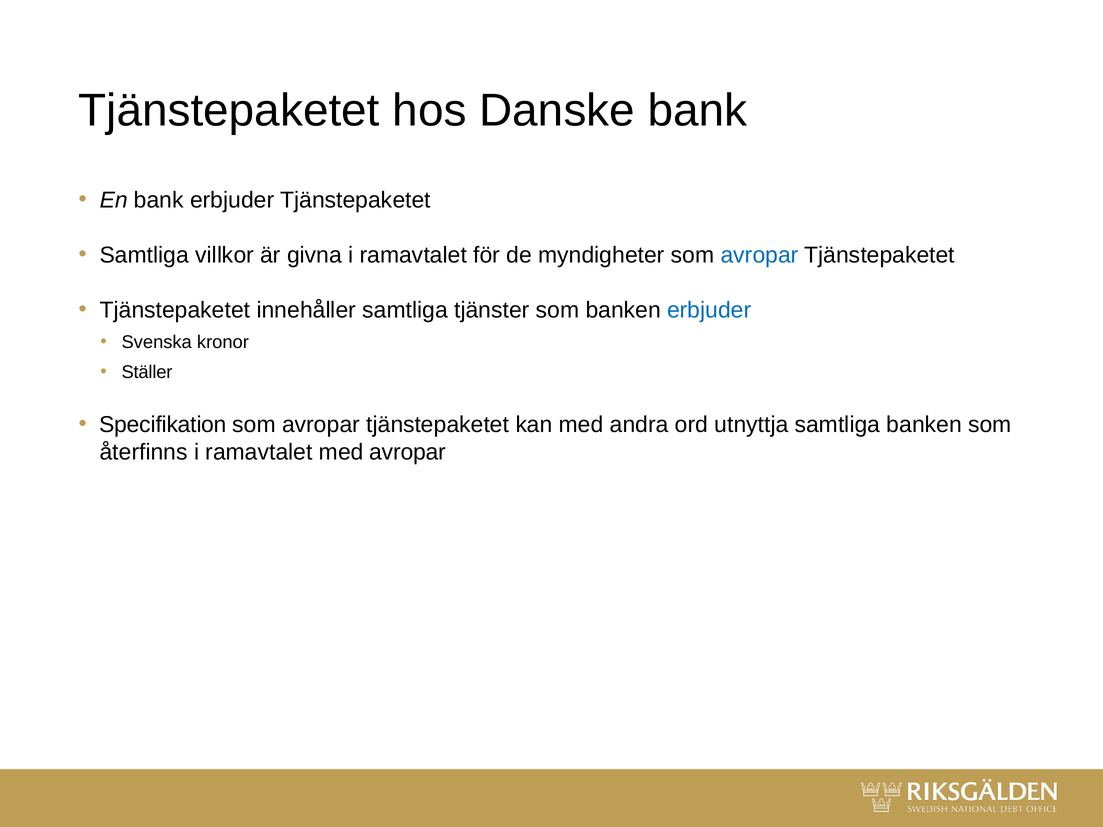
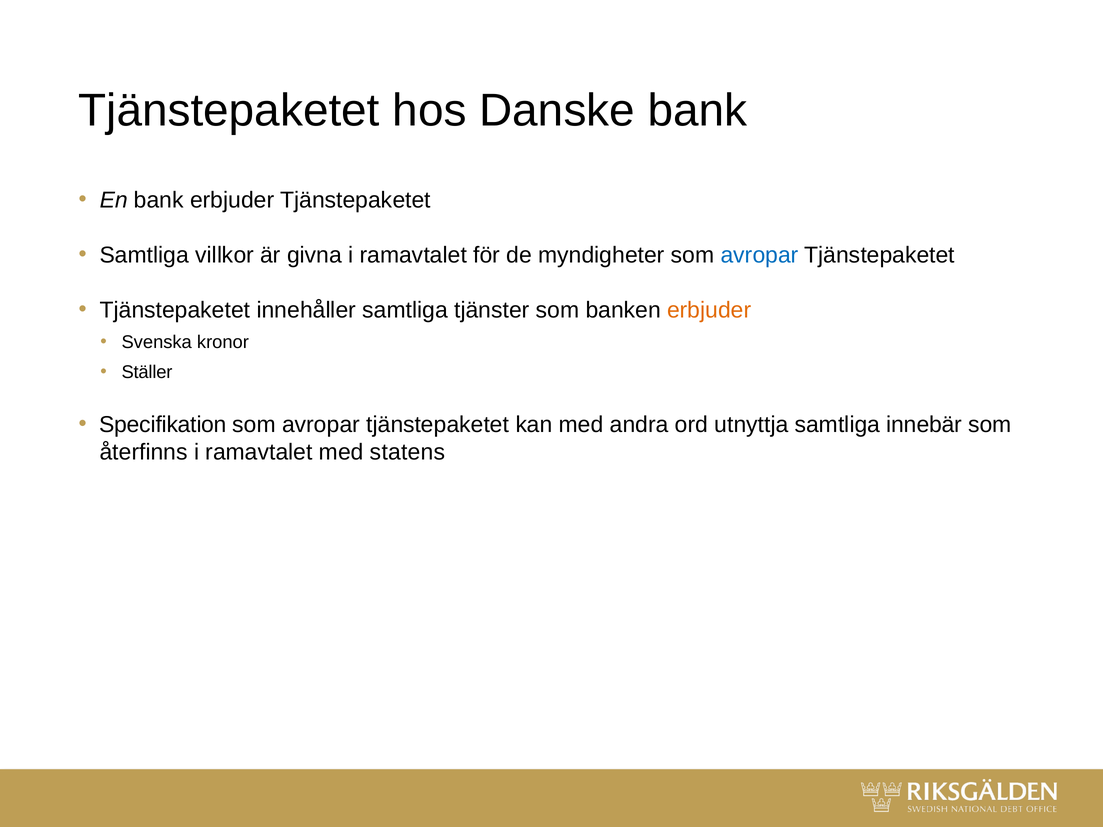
erbjuder at (709, 310) colour: blue -> orange
samtliga banken: banken -> innebär
med avropar: avropar -> statens
